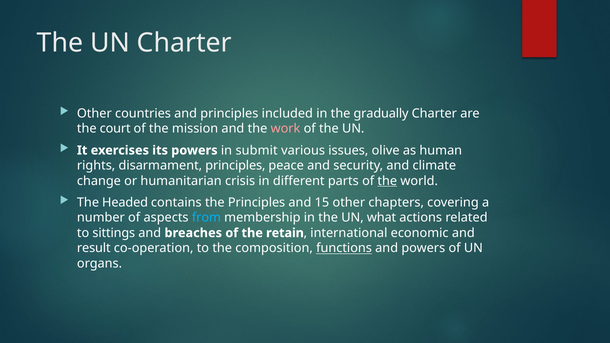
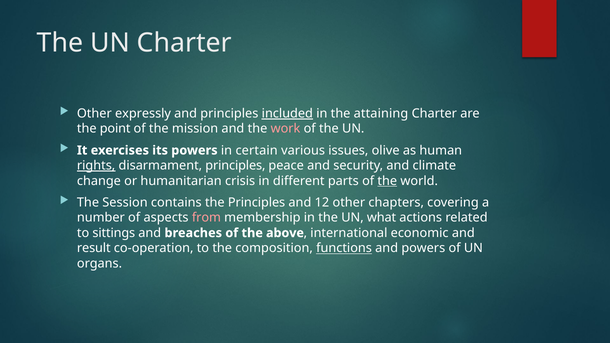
countries: countries -> expressly
included underline: none -> present
gradually: gradually -> attaining
court: court -> point
submit: submit -> certain
rights underline: none -> present
Headed: Headed -> Session
15: 15 -> 12
from colour: light blue -> pink
retain: retain -> above
